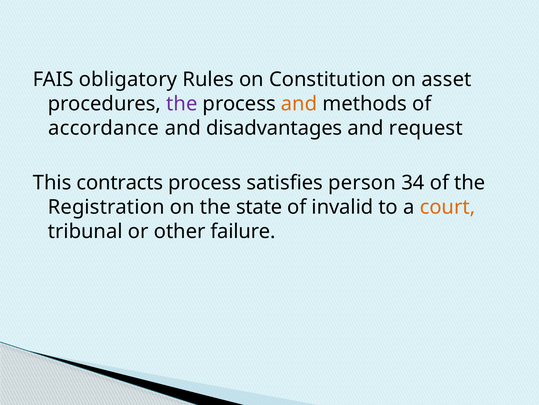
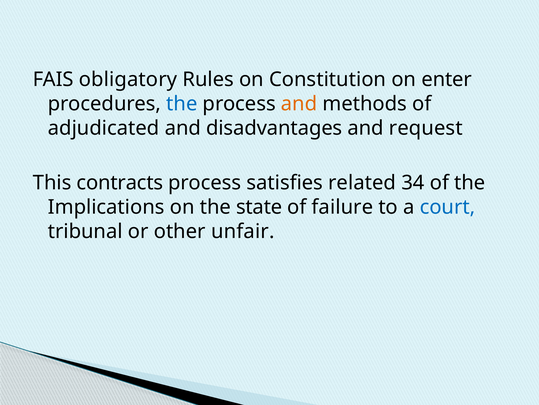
asset: asset -> enter
the at (182, 104) colour: purple -> blue
accordance: accordance -> adjudicated
person: person -> related
Registration: Registration -> Implications
invalid: invalid -> failure
court colour: orange -> blue
failure: failure -> unfair
